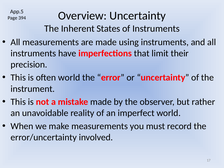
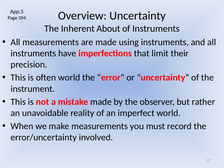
States: States -> About
